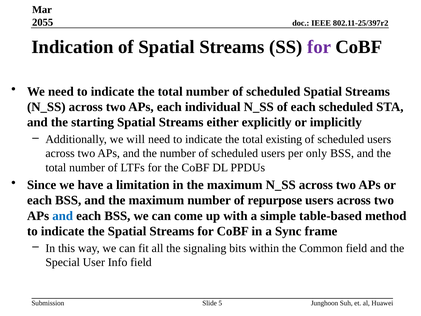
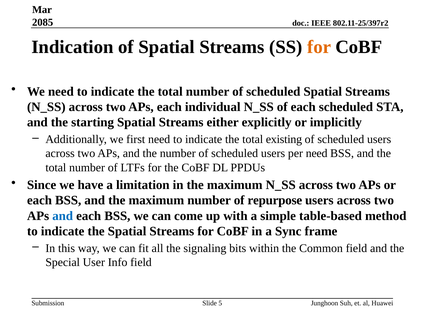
2055: 2055 -> 2085
for at (319, 47) colour: purple -> orange
will: will -> first
per only: only -> need
